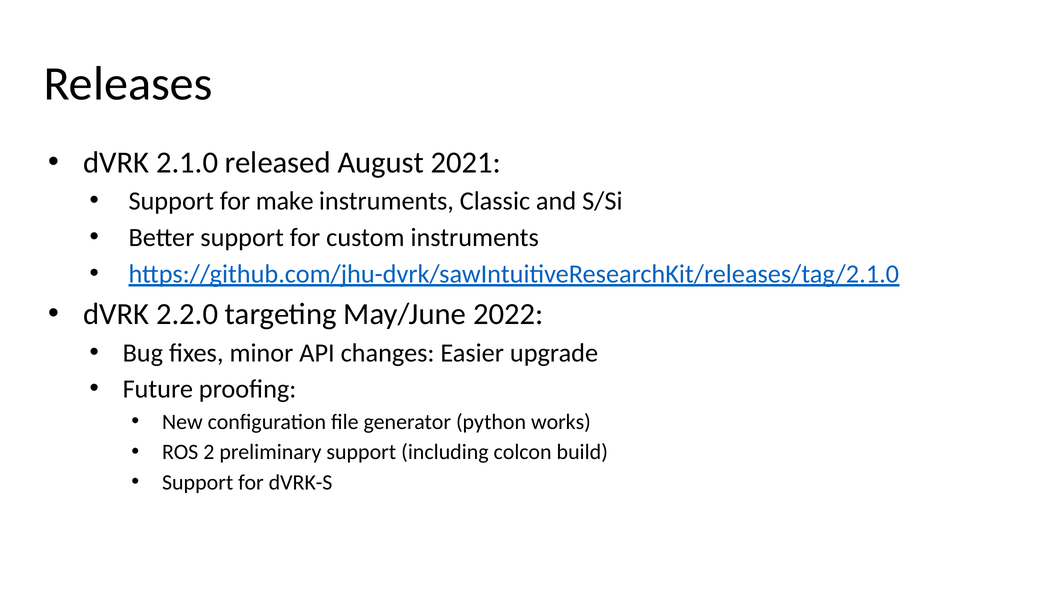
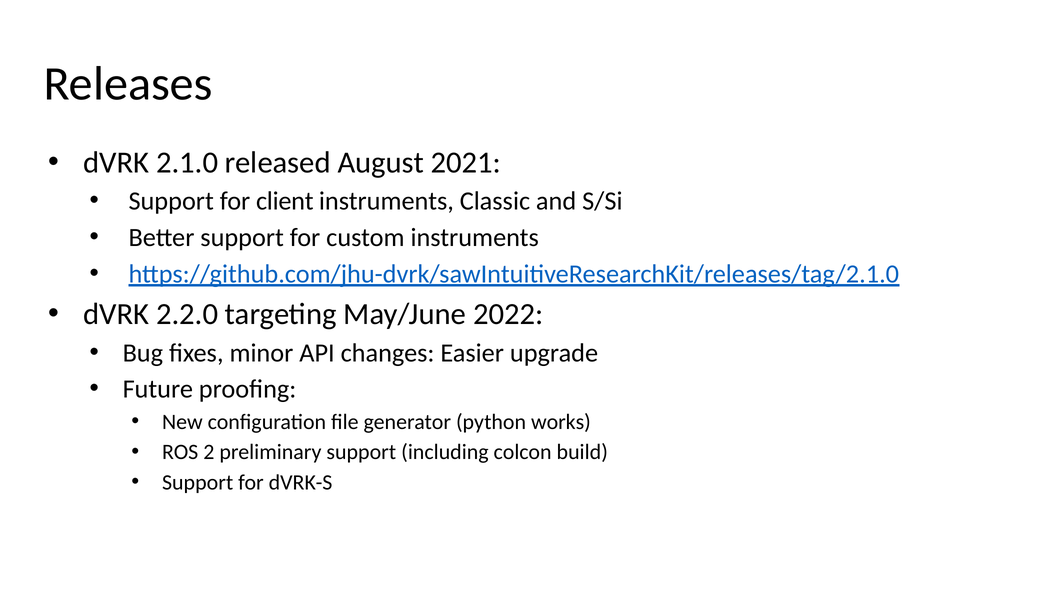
make: make -> client
